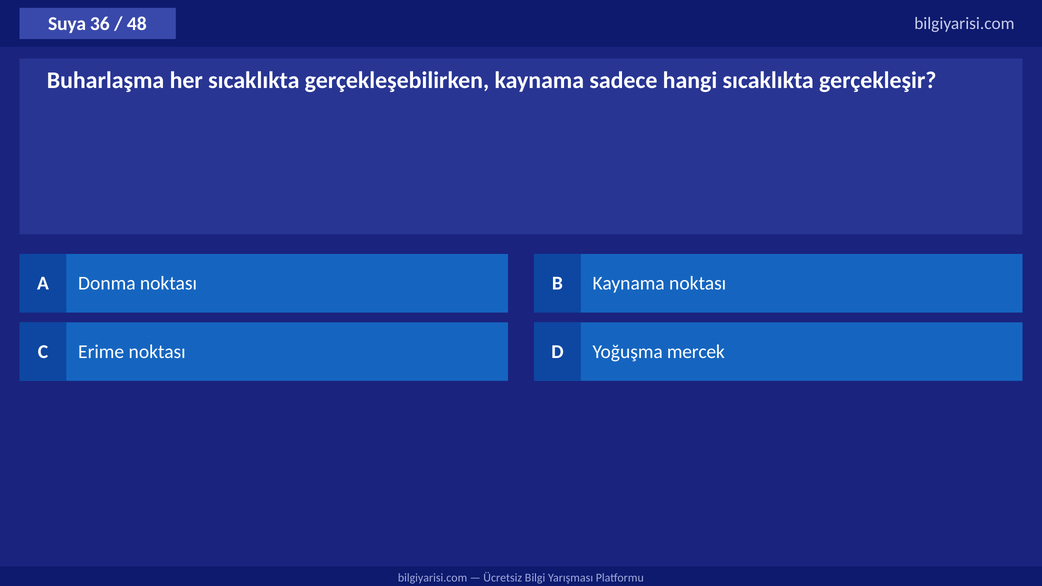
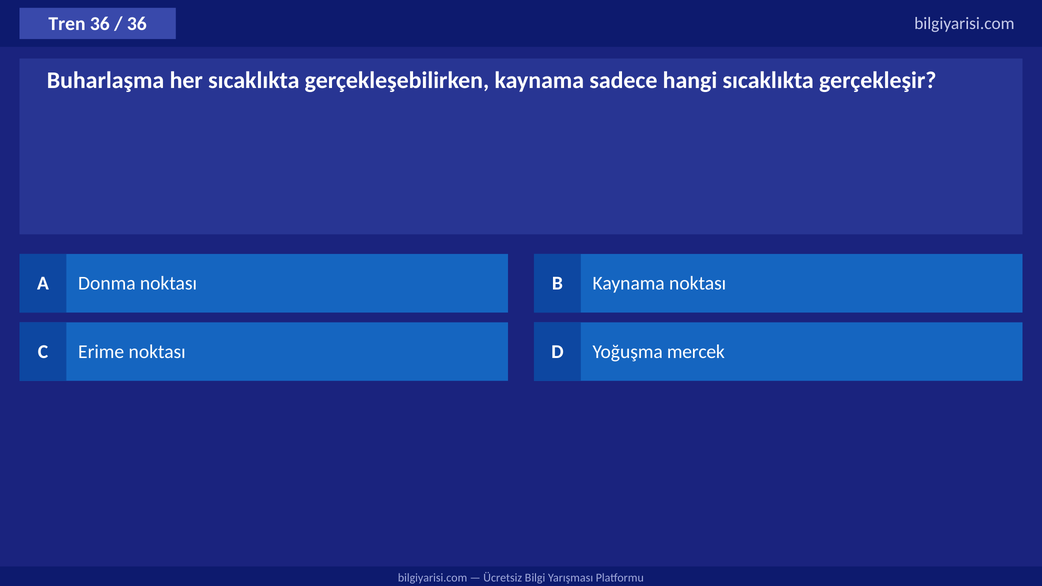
Suya: Suya -> Tren
48 at (137, 24): 48 -> 36
